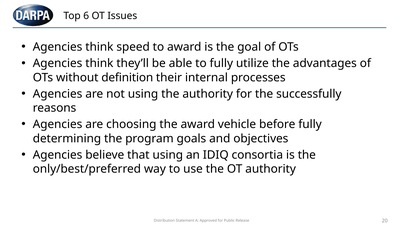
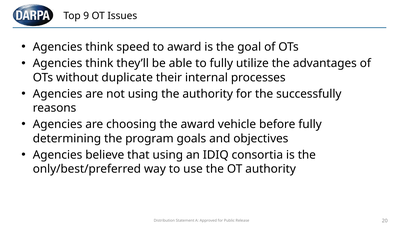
6: 6 -> 9
definition: definition -> duplicate
